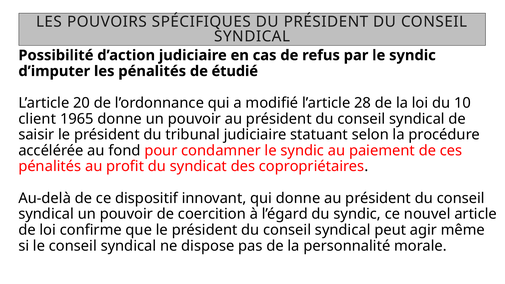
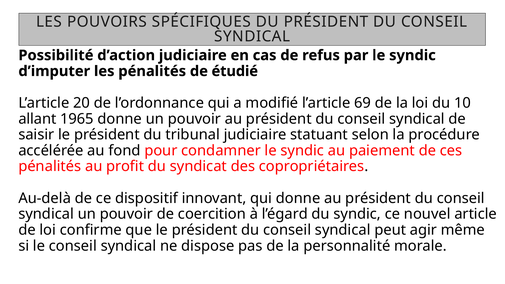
28: 28 -> 69
client: client -> allant
